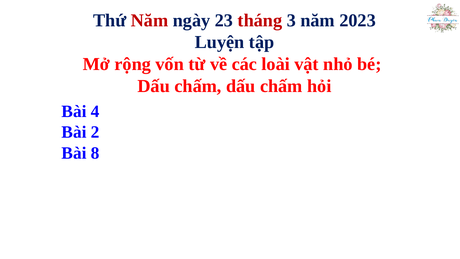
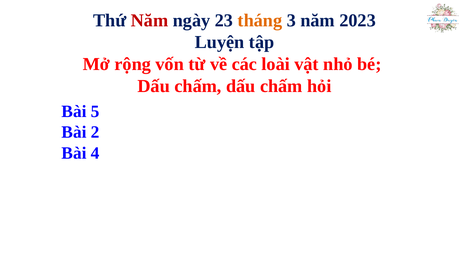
tháng colour: red -> orange
4: 4 -> 5
8: 8 -> 4
